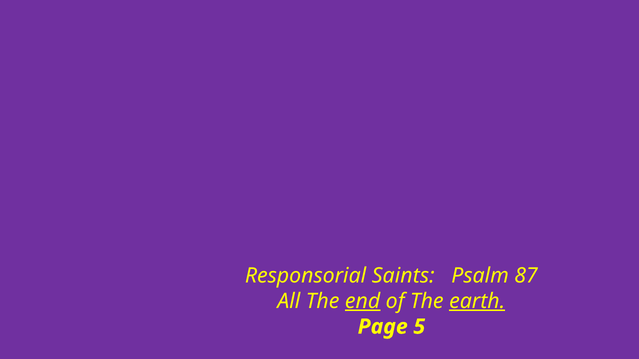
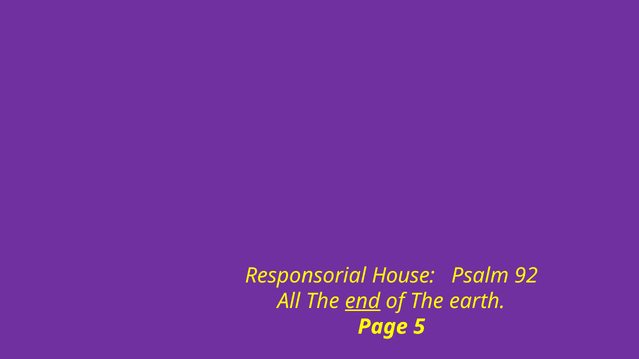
Saints: Saints -> House
87: 87 -> 92
earth underline: present -> none
